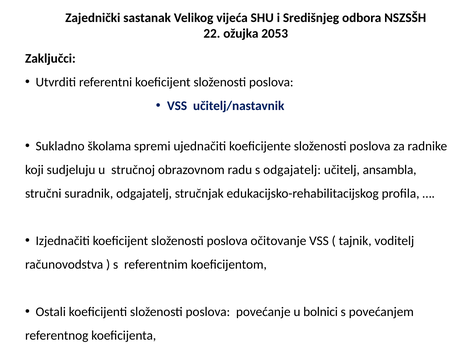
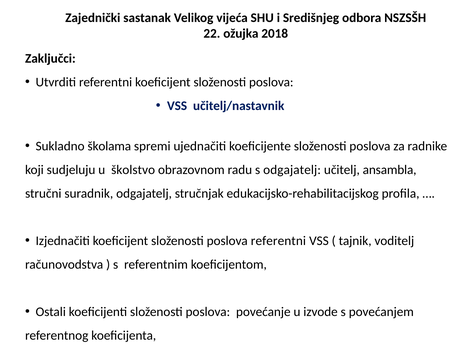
2053: 2053 -> 2018
stručnoj: stručnoj -> školstvo
poslova očitovanje: očitovanje -> referentni
bolnici: bolnici -> izvode
